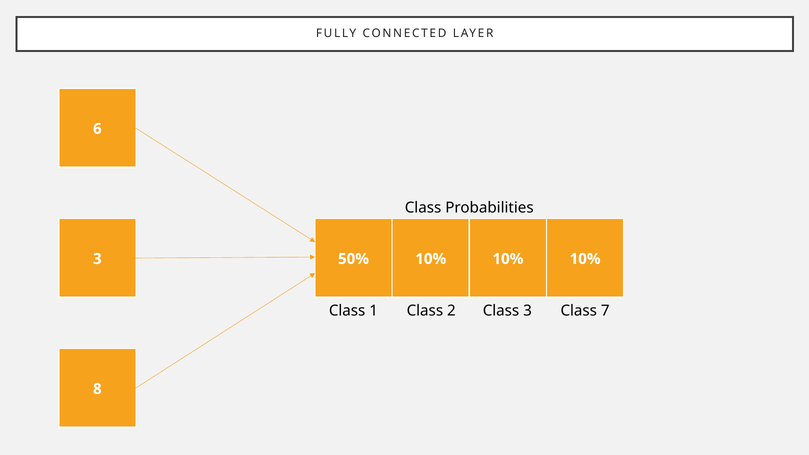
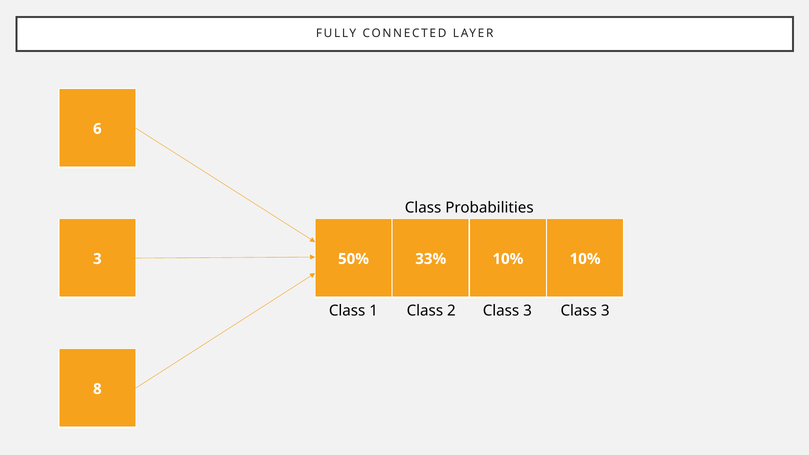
50% 10%: 10% -> 33%
3 Class 7: 7 -> 3
